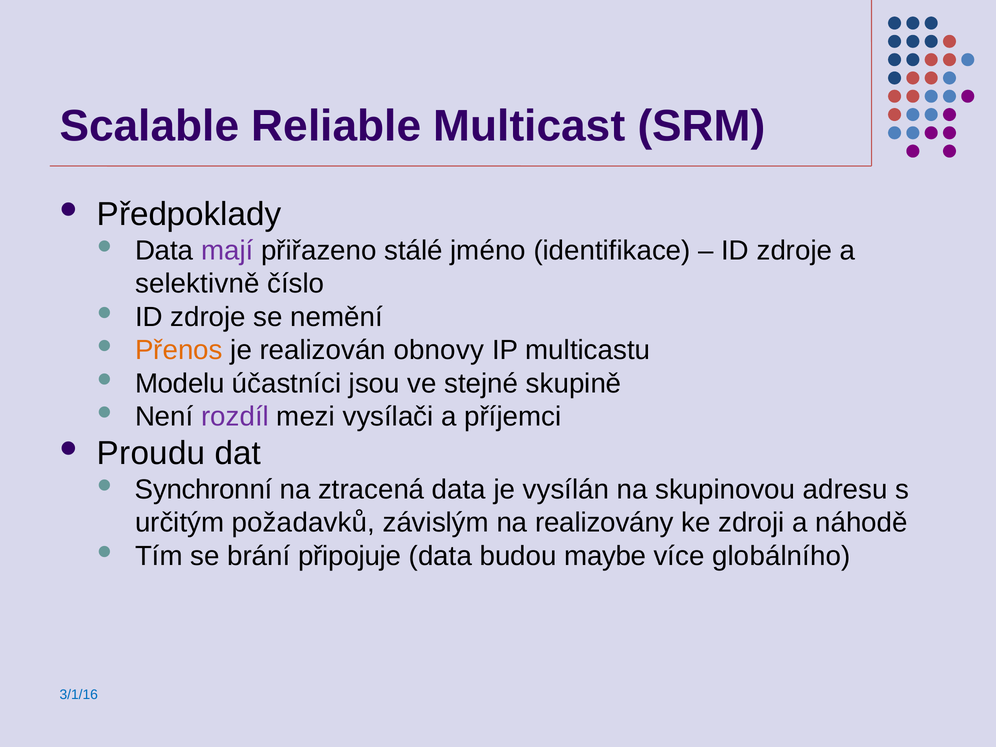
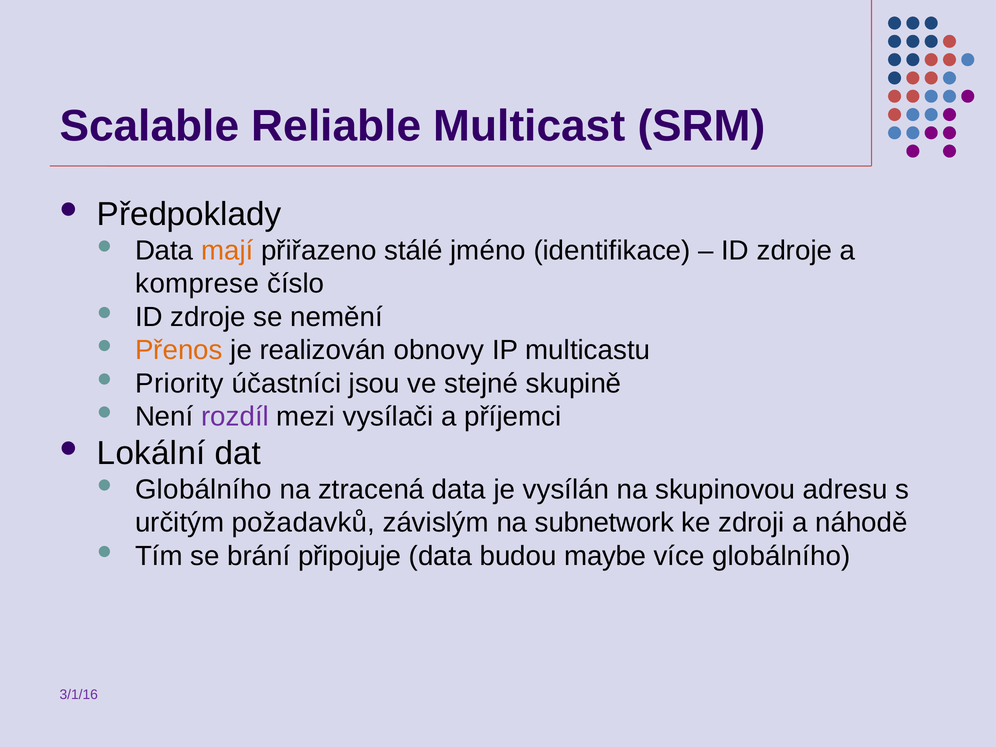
mají colour: purple -> orange
selektivně: selektivně -> komprese
Modelu: Modelu -> Priority
Proudu: Proudu -> Lokální
Synchronní at (204, 490): Synchronní -> Globálního
realizovány: realizovány -> subnetwork
3/1/16 colour: blue -> purple
